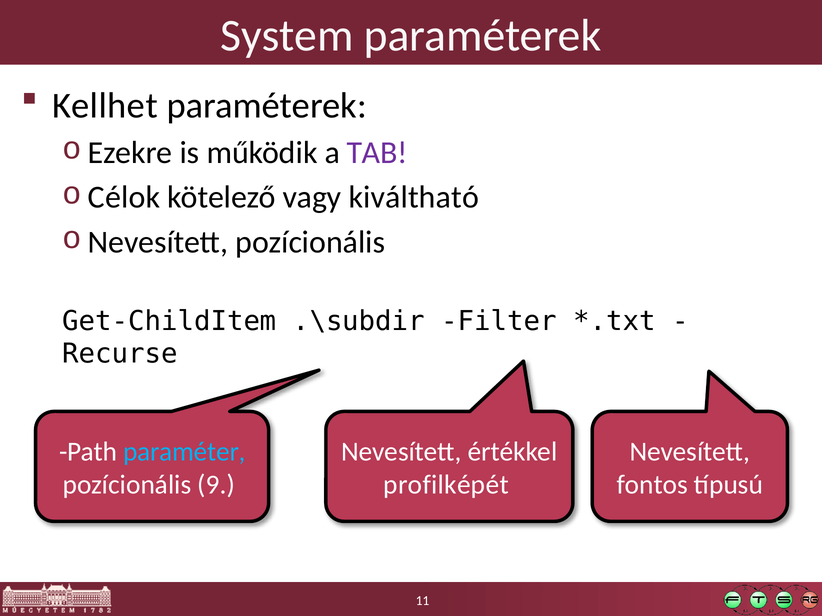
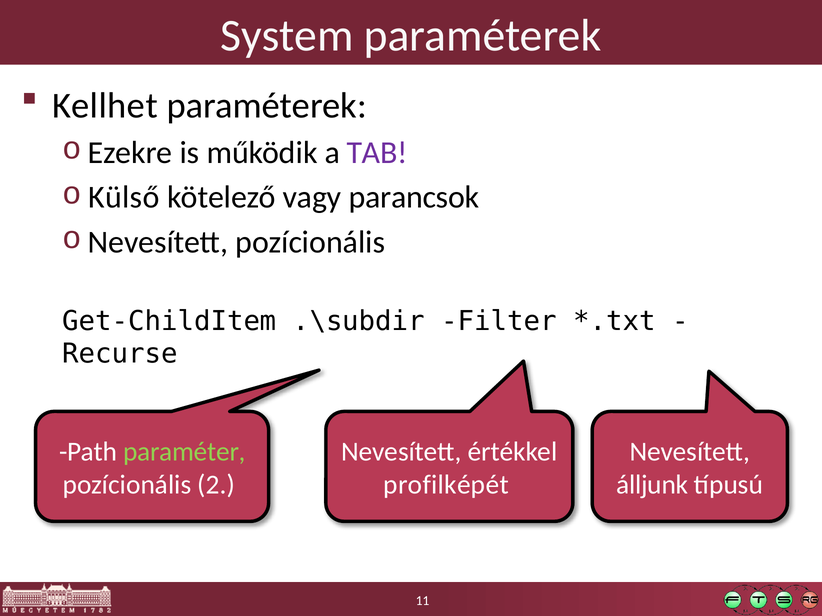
Célok: Célok -> Külső
kiváltható: kiváltható -> parancsok
paraméter colour: light blue -> light green
9: 9 -> 2
fontos: fontos -> álljunk
